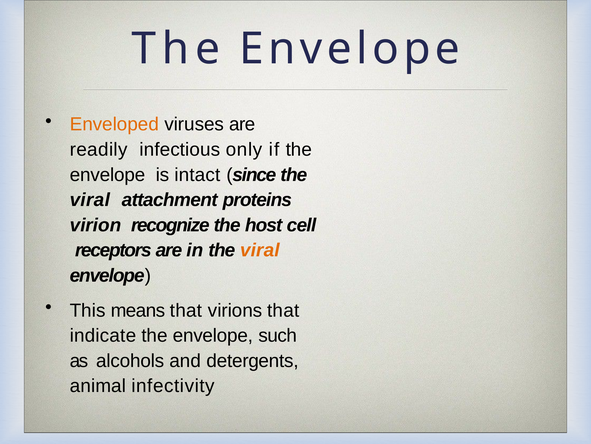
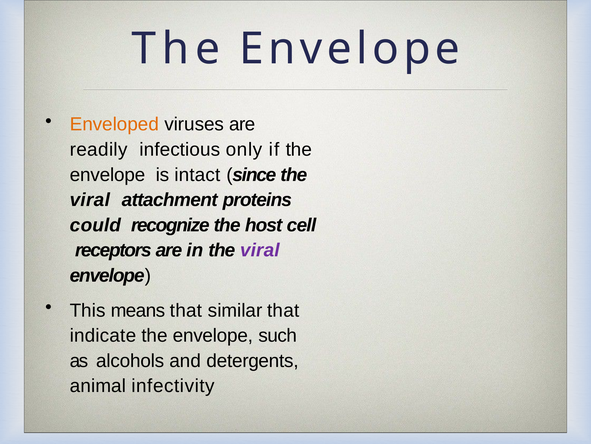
virion: virion -> could
viral at (260, 250) colour: orange -> purple
virions: virions -> similar
